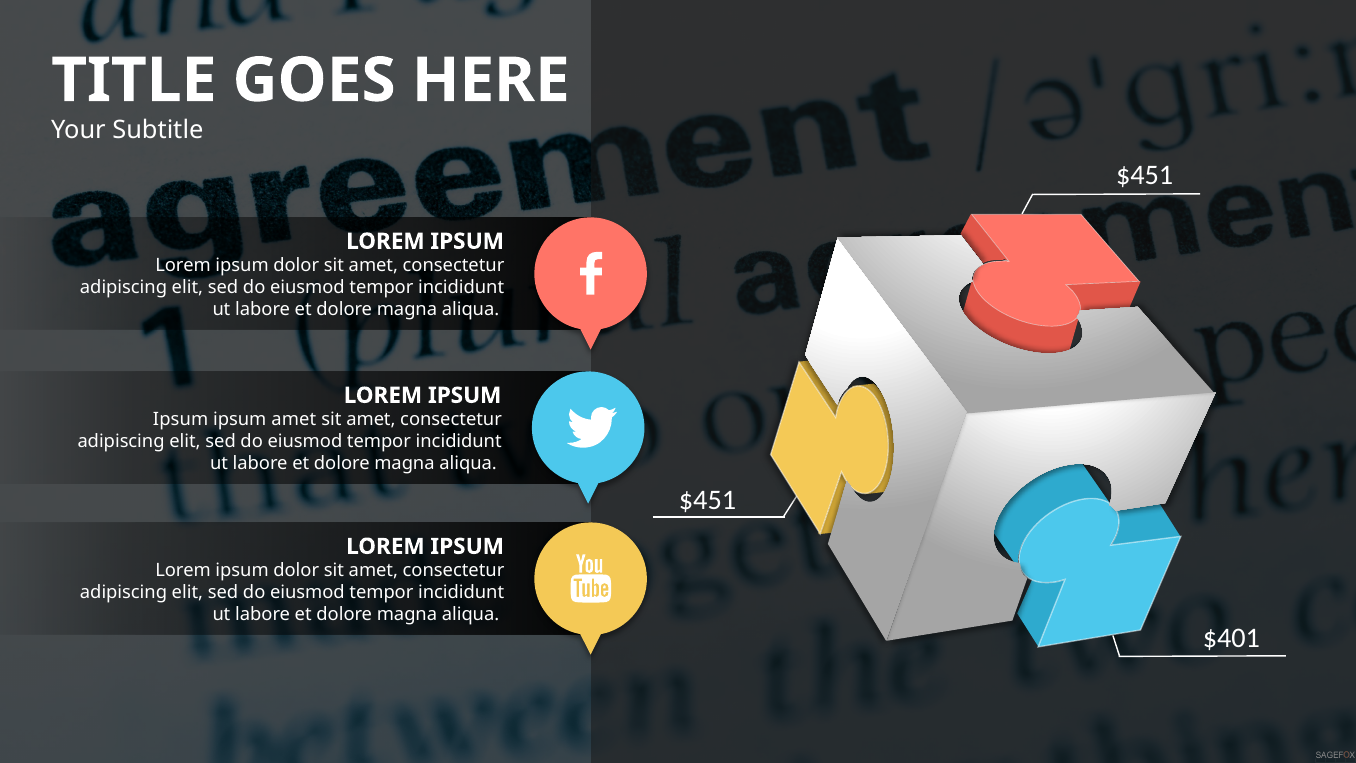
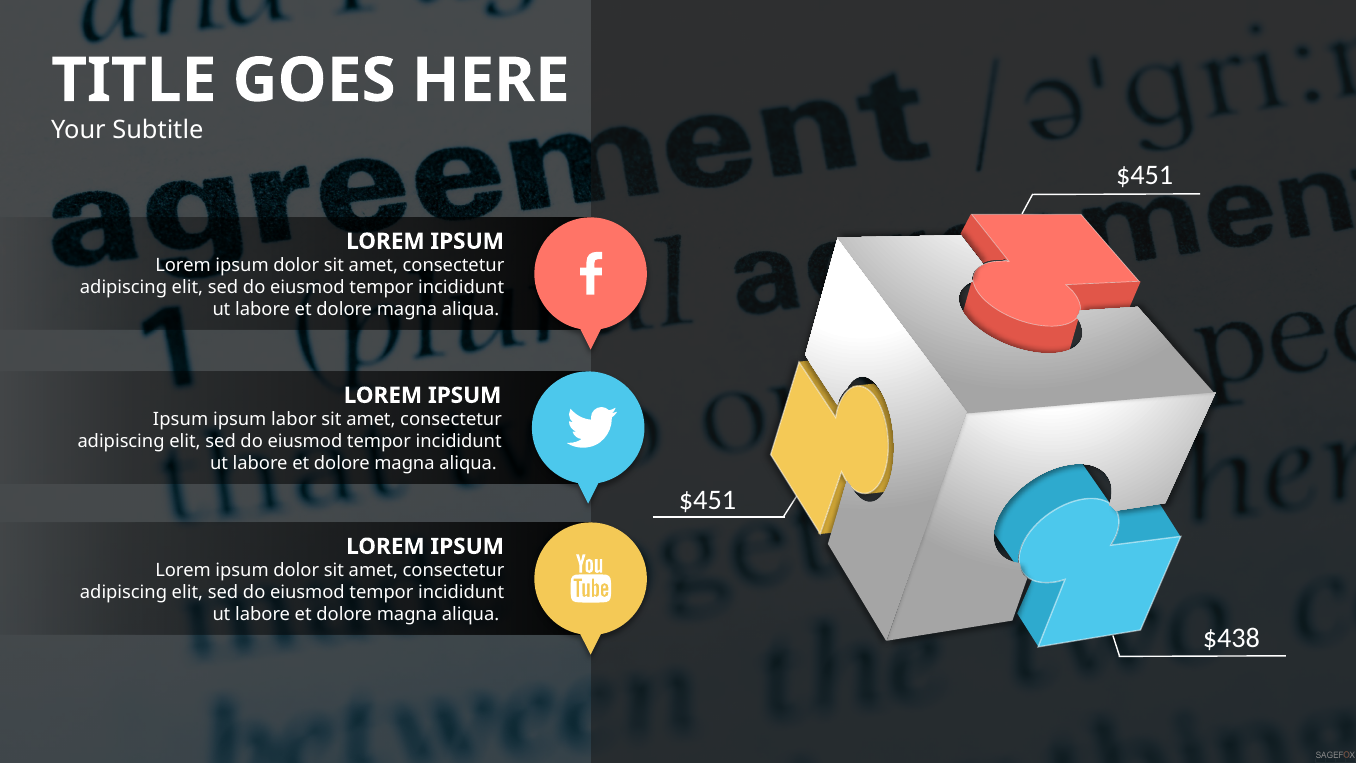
ipsum amet: amet -> labor
$401: $401 -> $438
